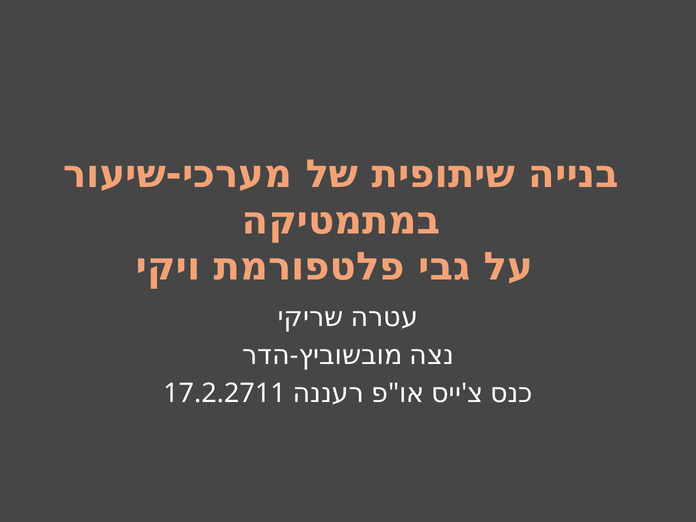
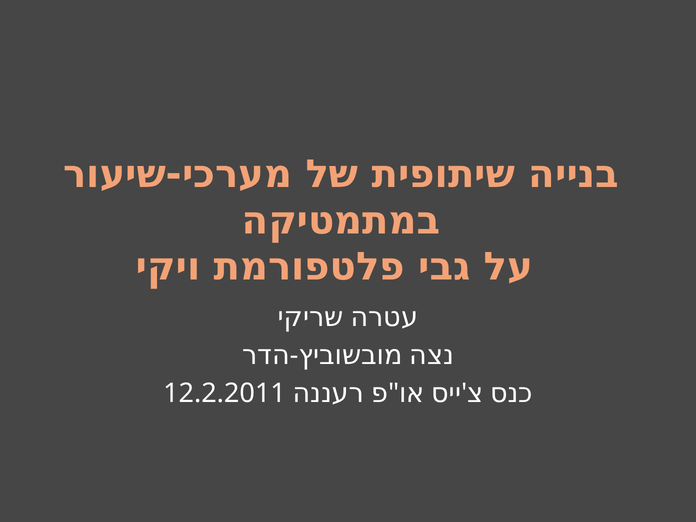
17.2.2711: 17.2.2711 -> 12.2.2011
